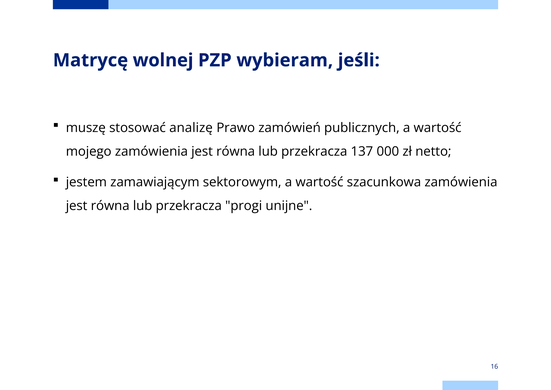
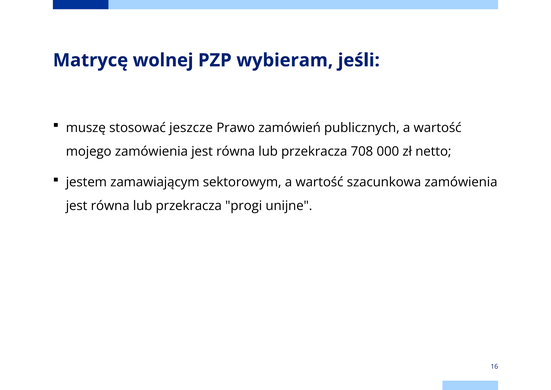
analizę: analizę -> jeszcze
137: 137 -> 708
